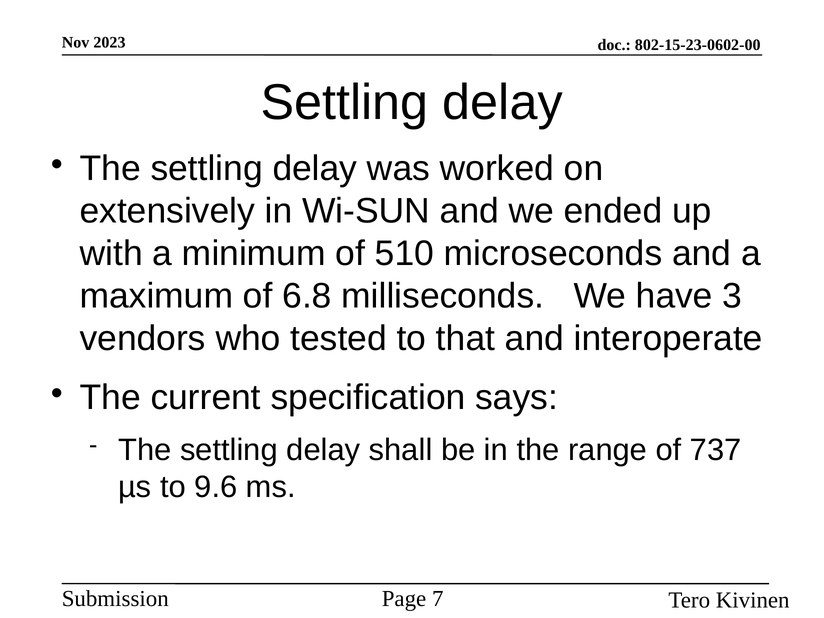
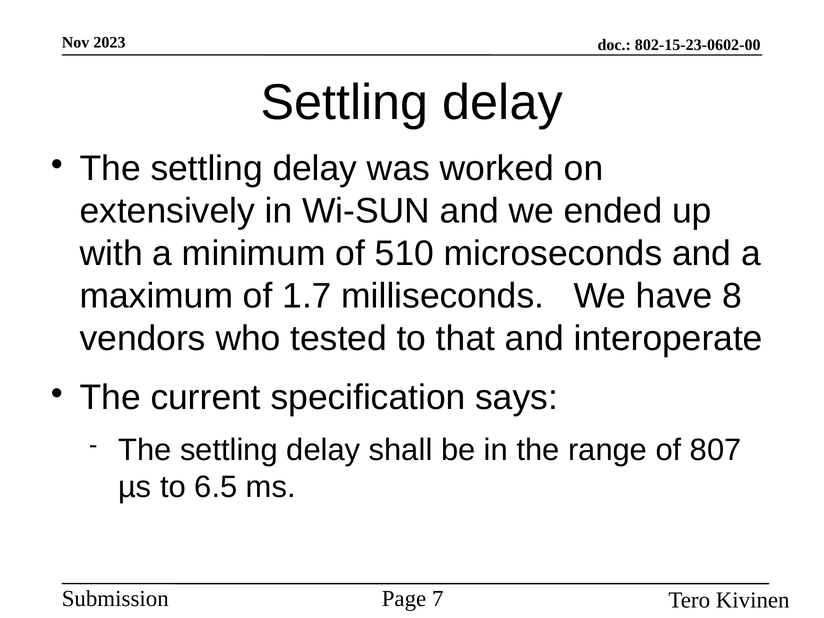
6.8: 6.8 -> 1.7
3: 3 -> 8
737: 737 -> 807
9.6: 9.6 -> 6.5
